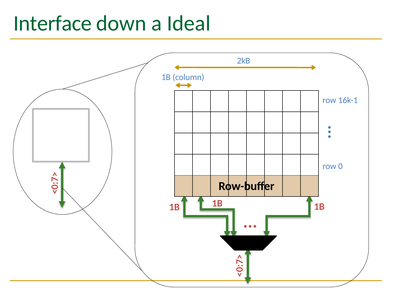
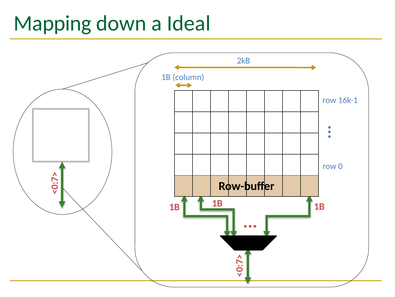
Interface: Interface -> Mapping
